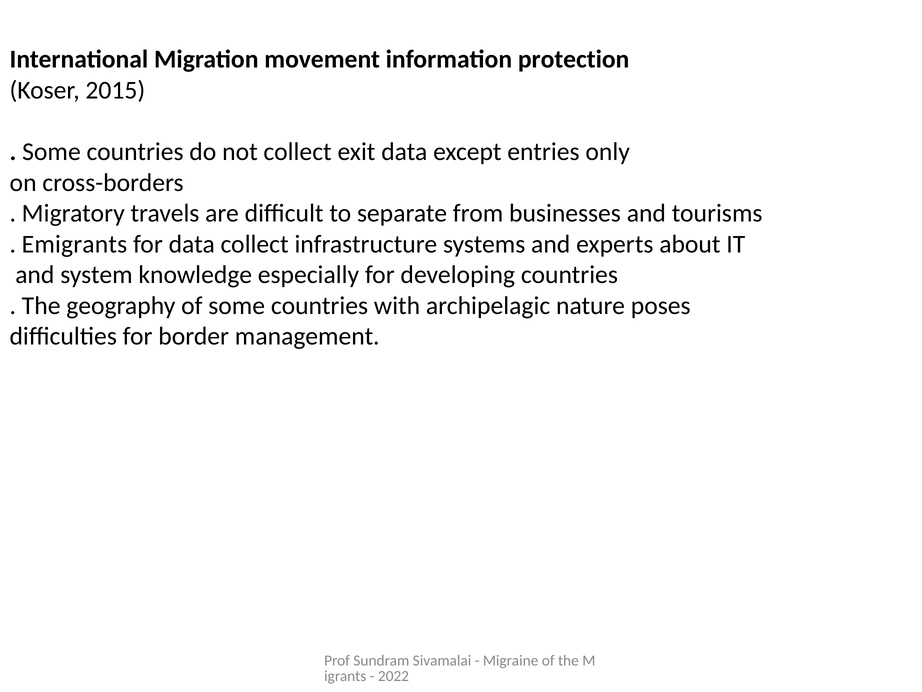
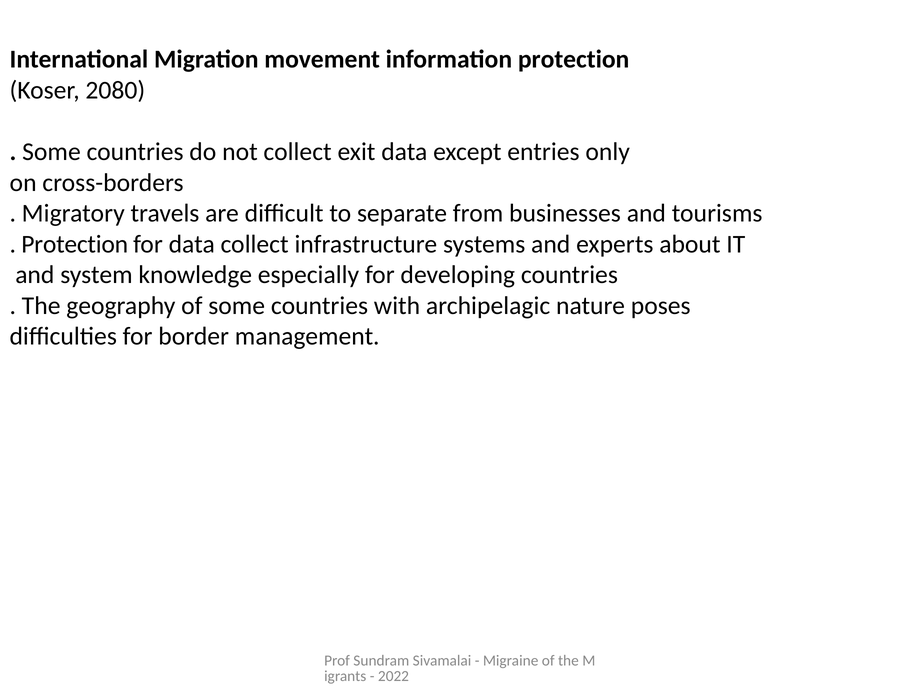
2015: 2015 -> 2080
Emigrants at (74, 244): Emigrants -> Protection
